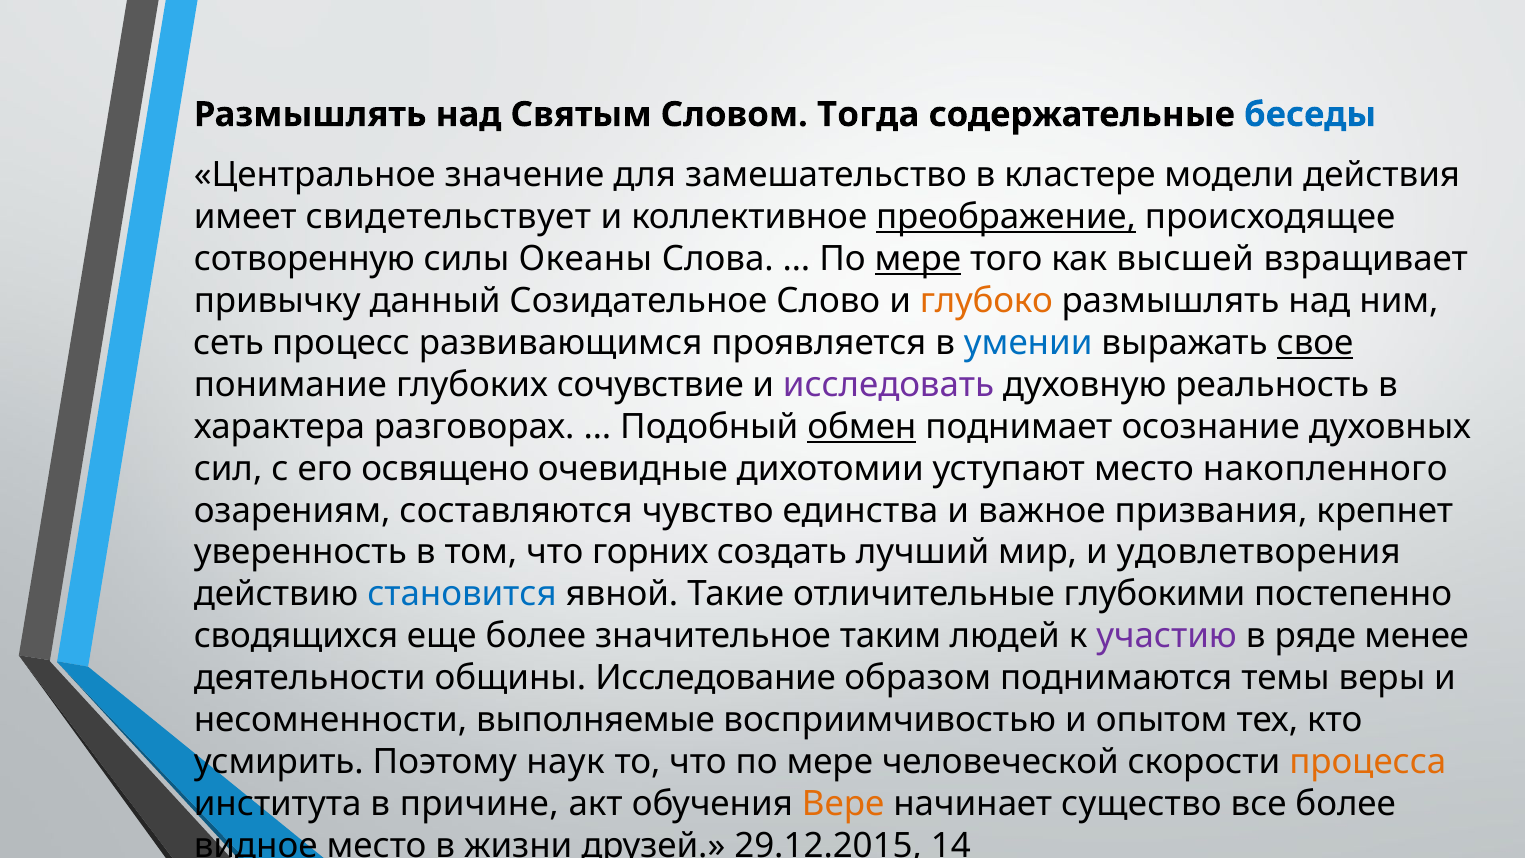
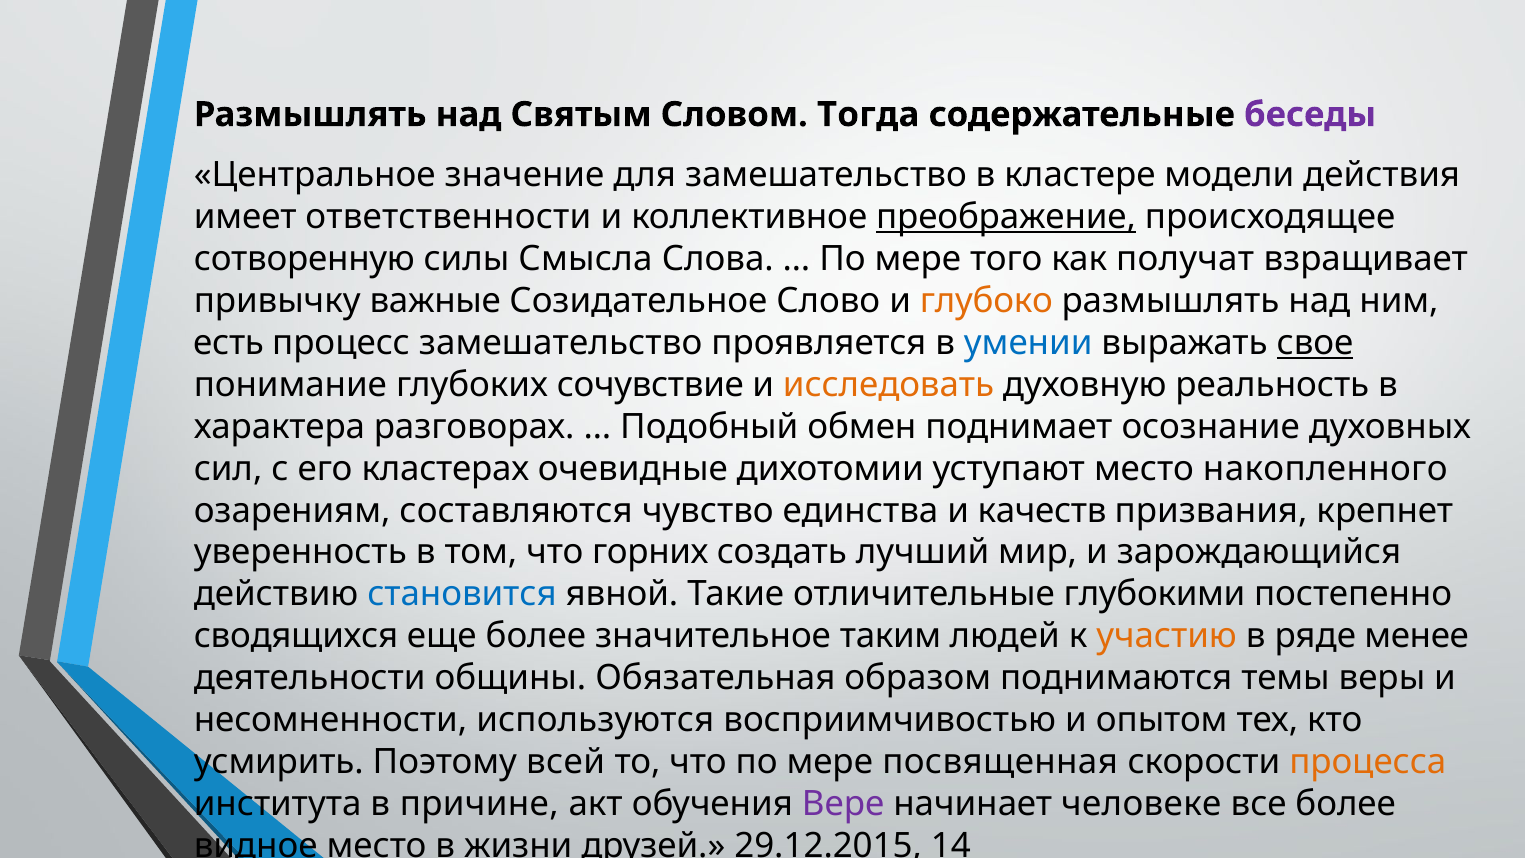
беседы colour: blue -> purple
свидетельствует: свидетельствует -> ответственности
Океаны: Океаны -> Смысла
мере at (918, 259) underline: present -> none
высшей: высшей -> получат
данный: данный -> важные
сеть: сеть -> есть
процесс развивающимся: развивающимся -> замешательство
исследовать colour: purple -> orange
обмен underline: present -> none
освящено: освящено -> кластерах
важное: важное -> качеств
удовлетворения: удовлетворения -> зарождающийся
участию colour: purple -> orange
Исследование: Исследование -> Обязательная
выполняемые: выполняемые -> используются
наук: наук -> всей
человеческой: человеческой -> посвященная
Вере colour: orange -> purple
существо: существо -> человеке
